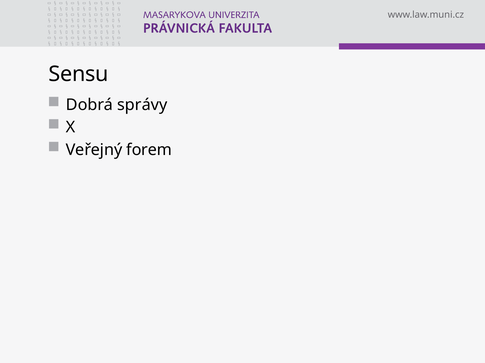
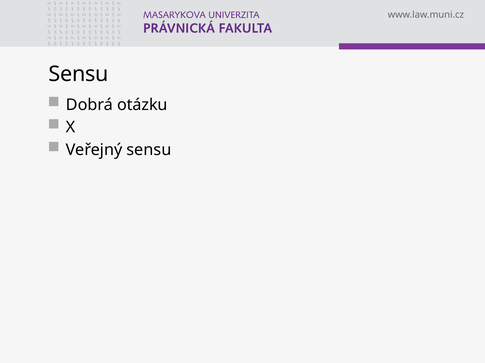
správy: správy -> otázku
Veřejný forem: forem -> sensu
